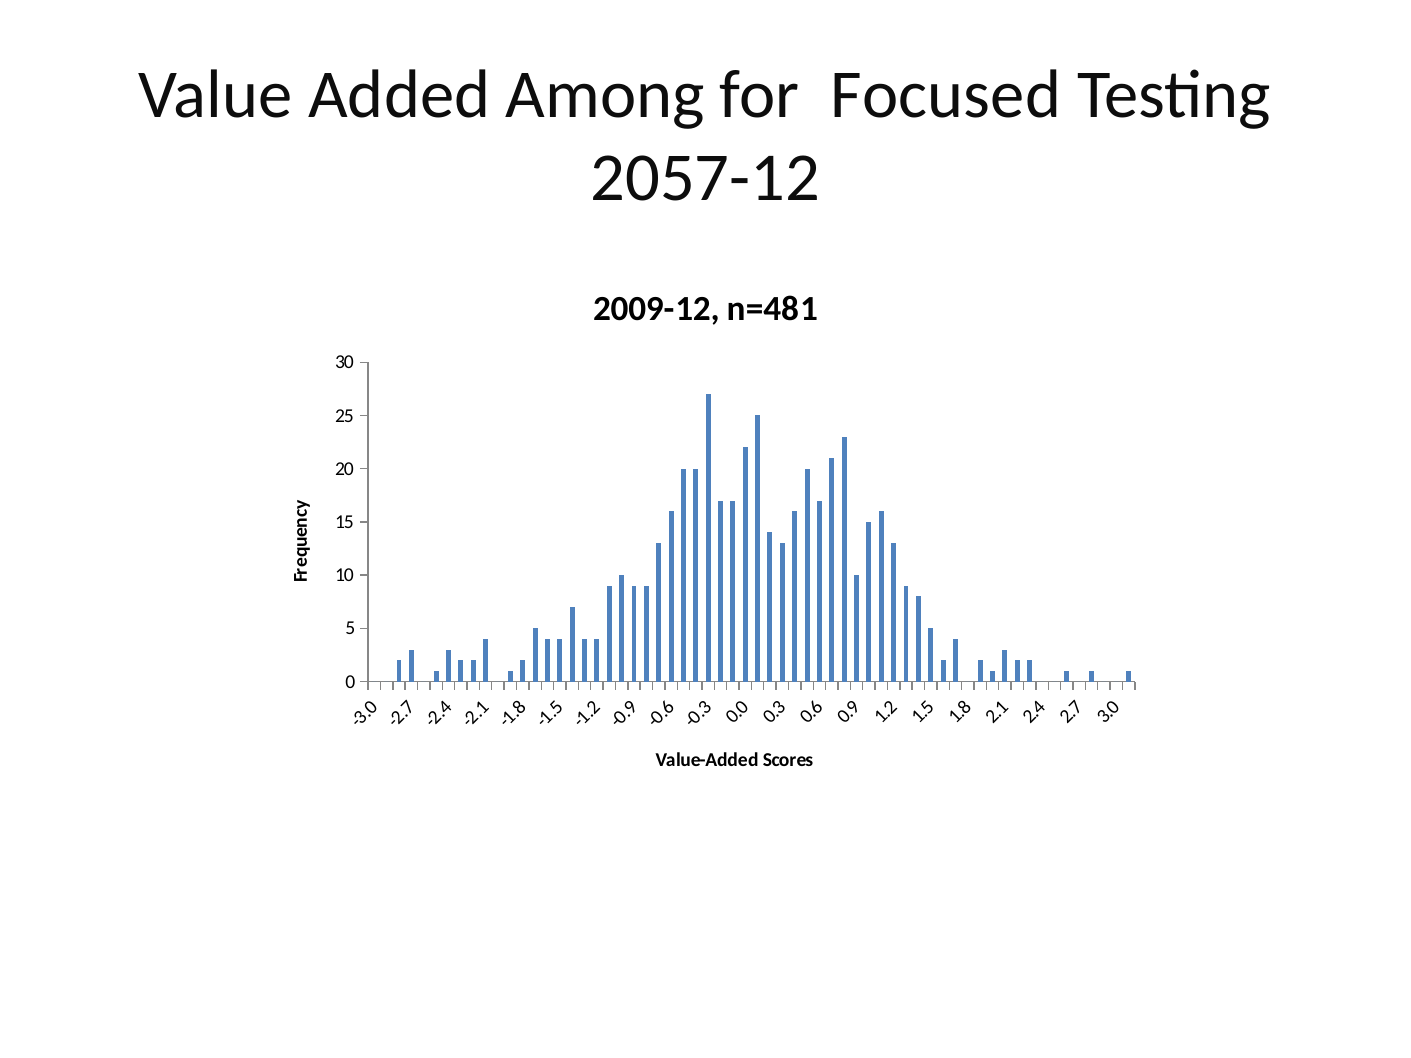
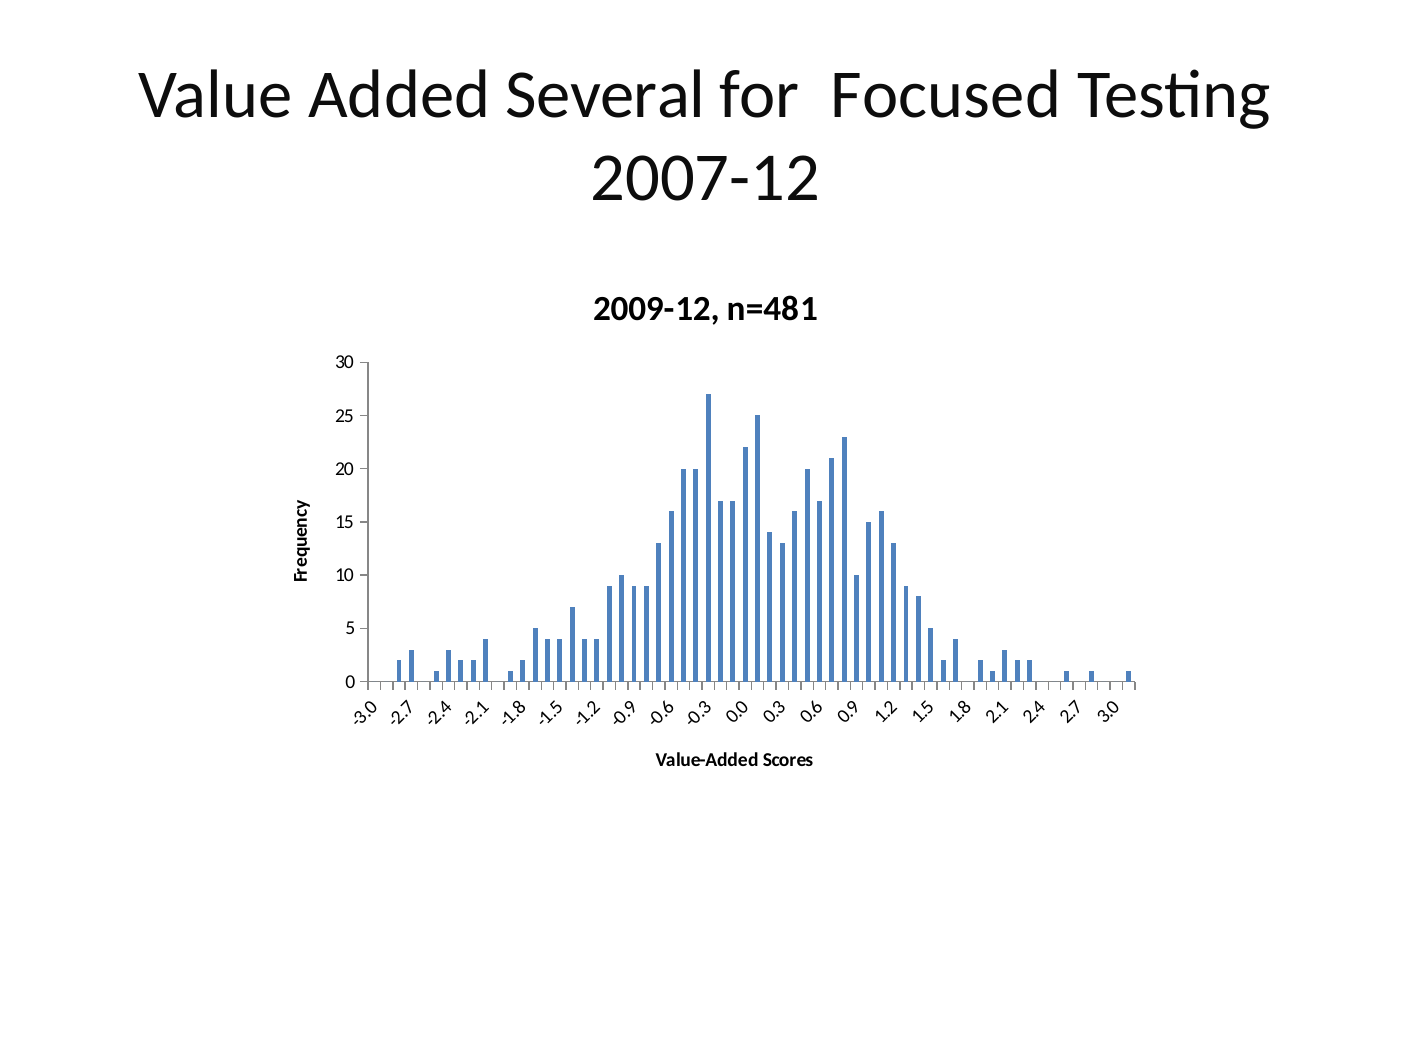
Among: Among -> Several
2057-12: 2057-12 -> 2007-12
